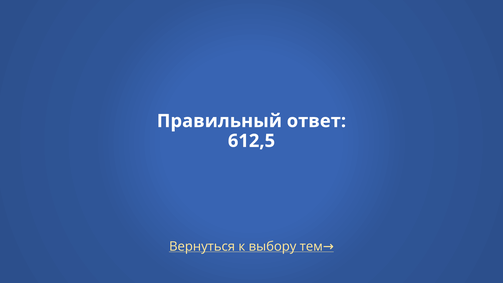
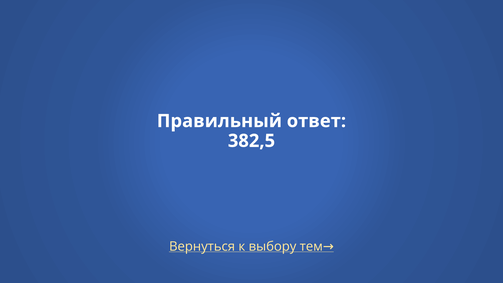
612,5: 612,5 -> 382,5
